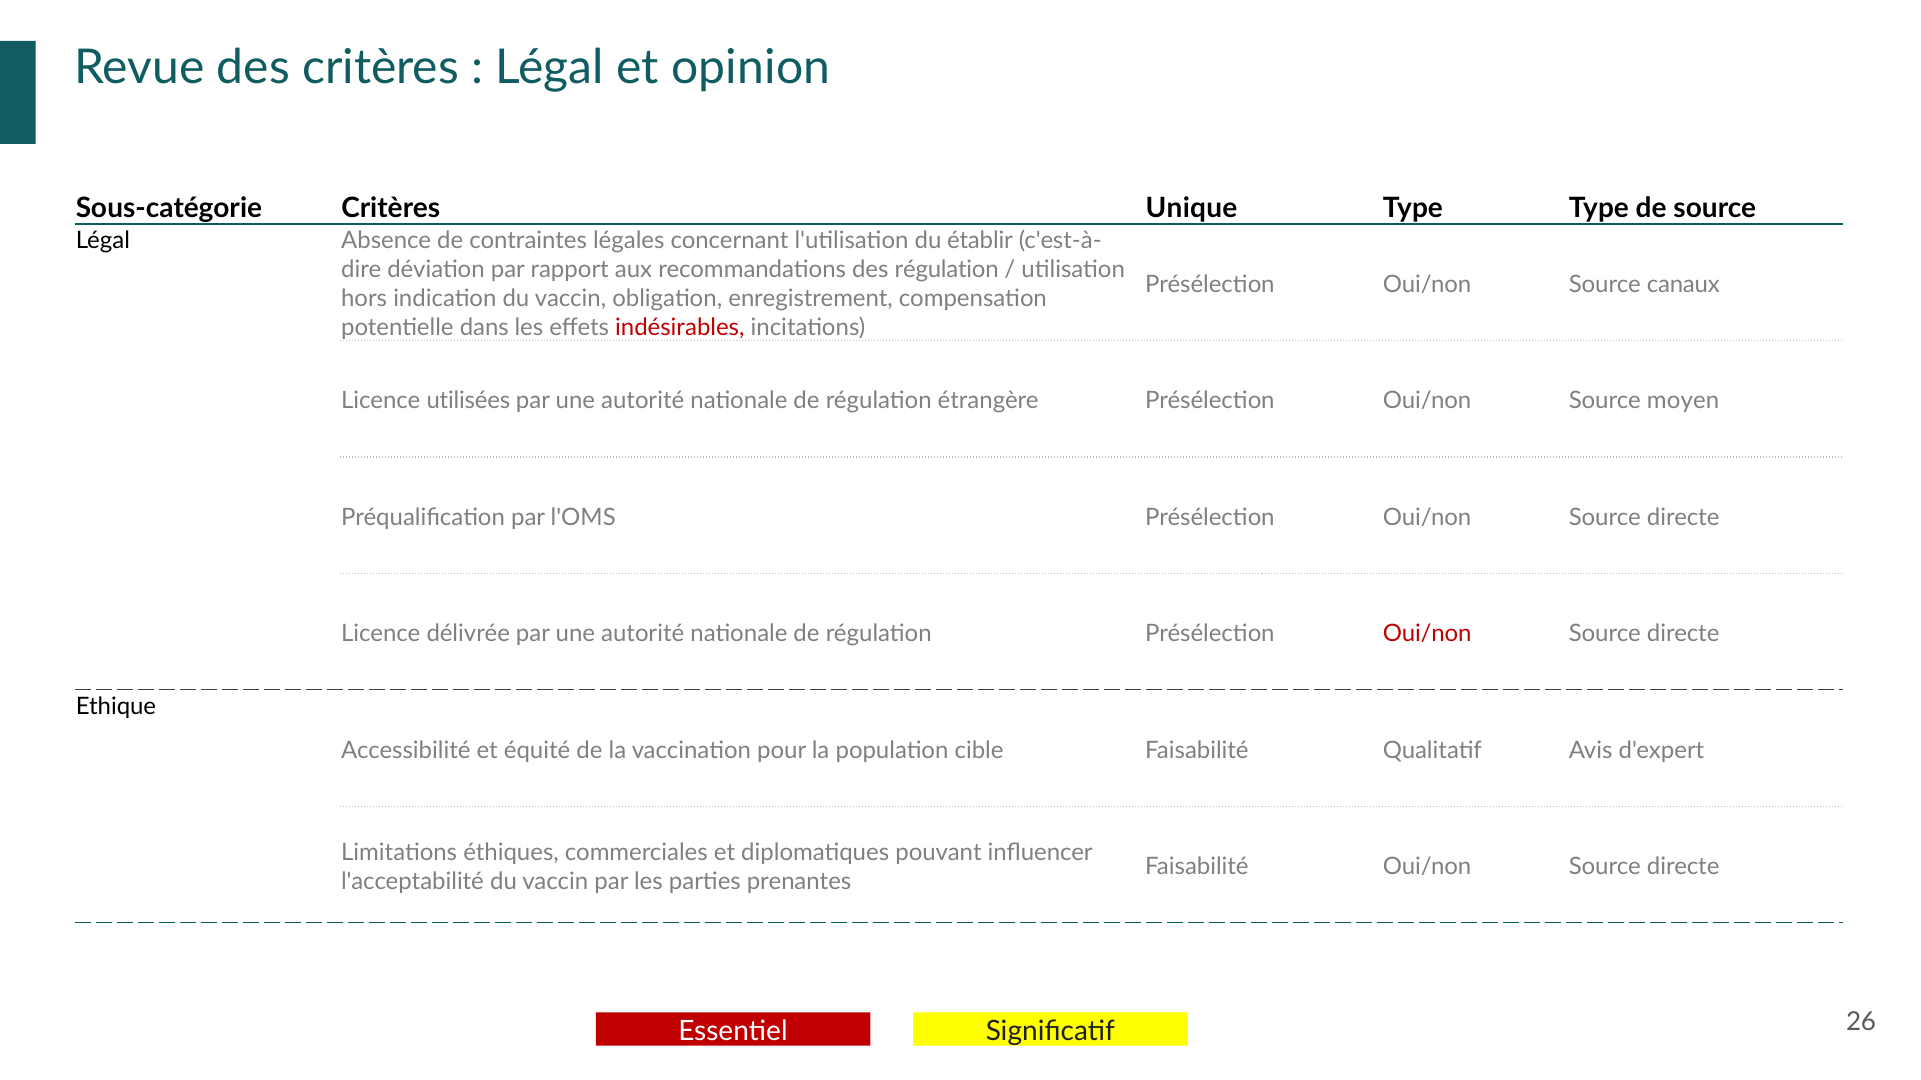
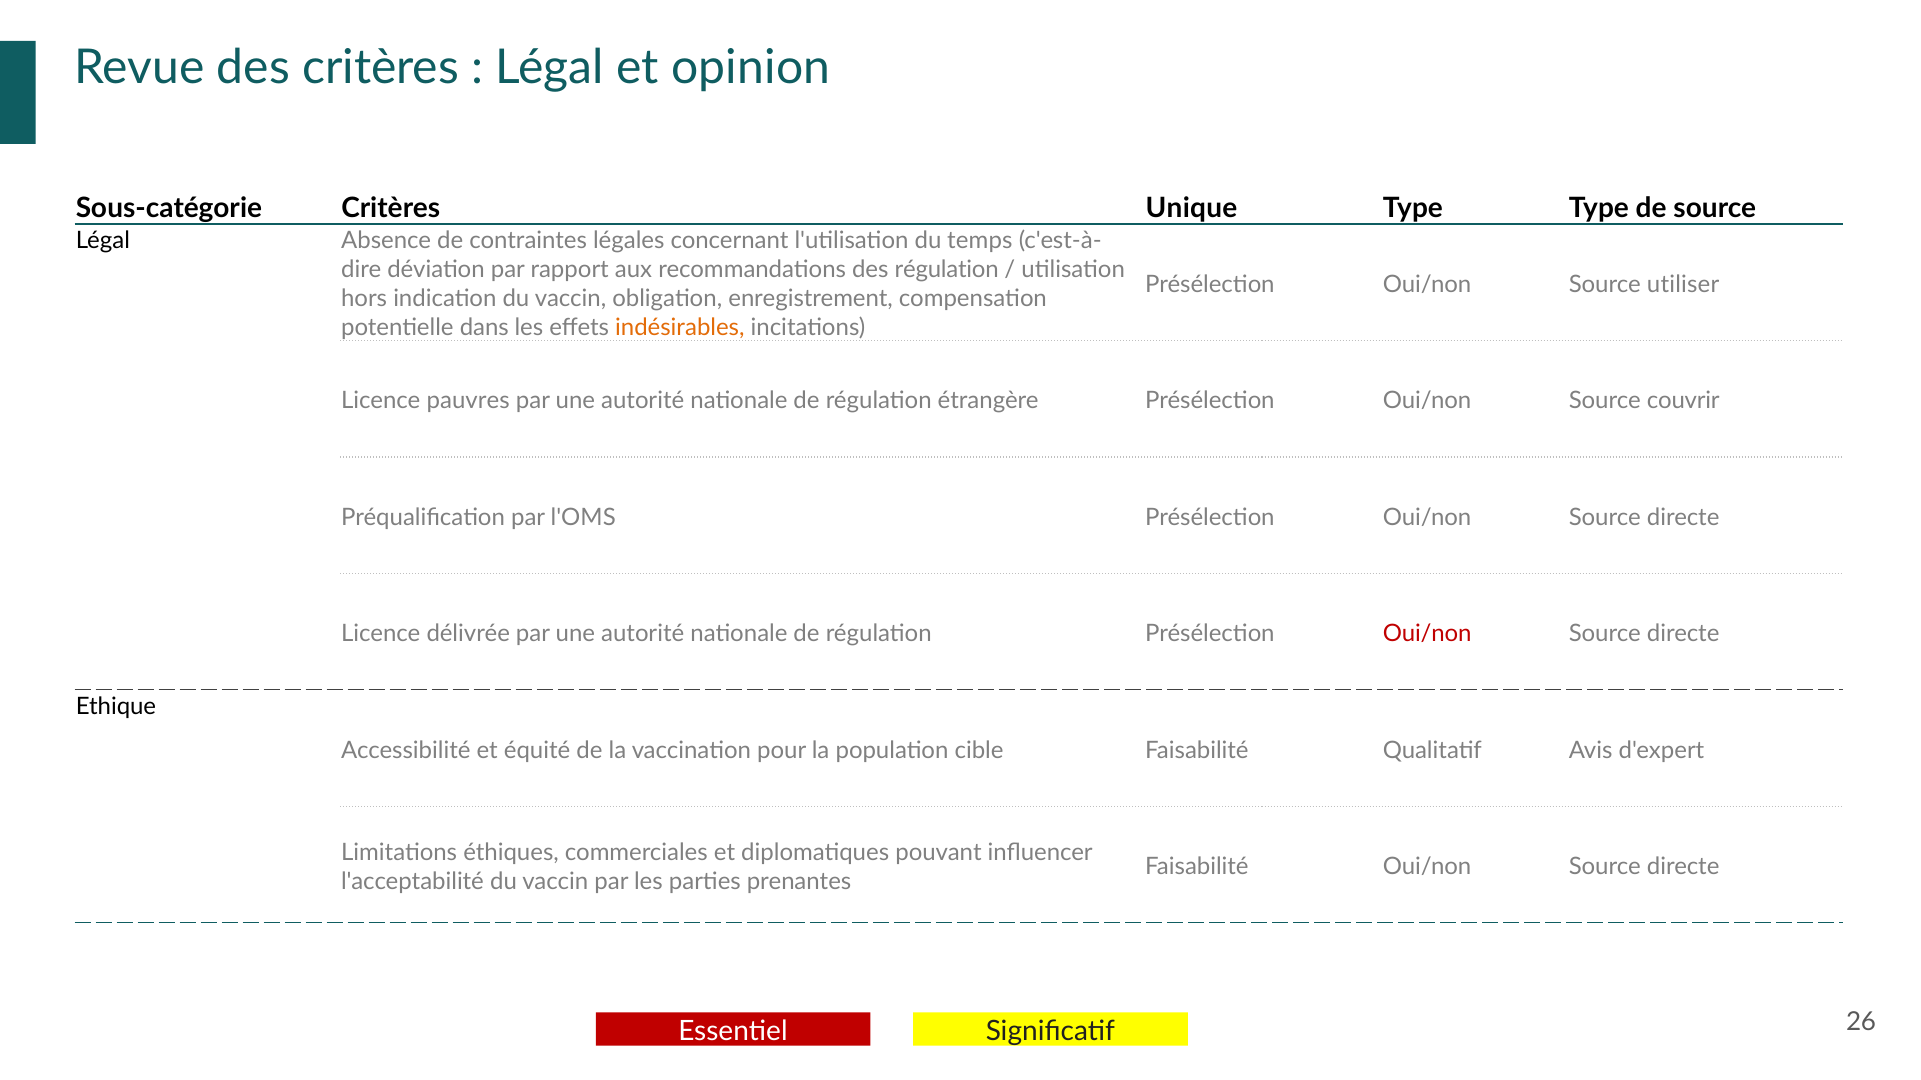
établir: établir -> temps
canaux: canaux -> utiliser
indésirables colour: red -> orange
utilisées: utilisées -> pauvres
moyen: moyen -> couvrir
